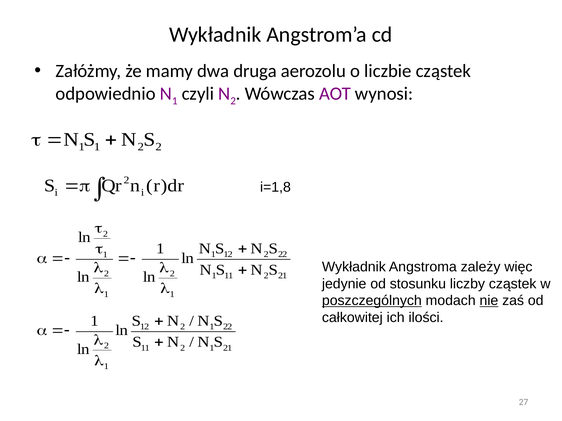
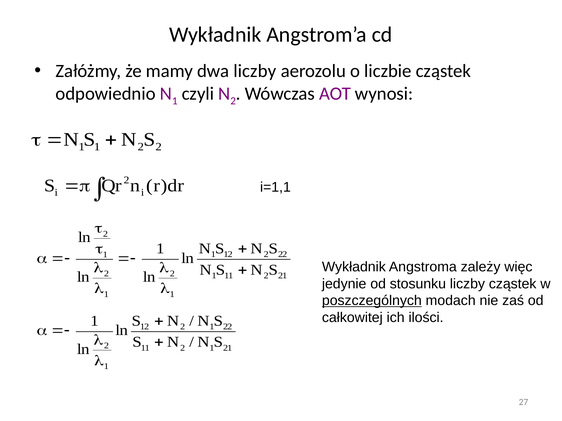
dwa druga: druga -> liczby
i=1,8: i=1,8 -> i=1,1
nie underline: present -> none
